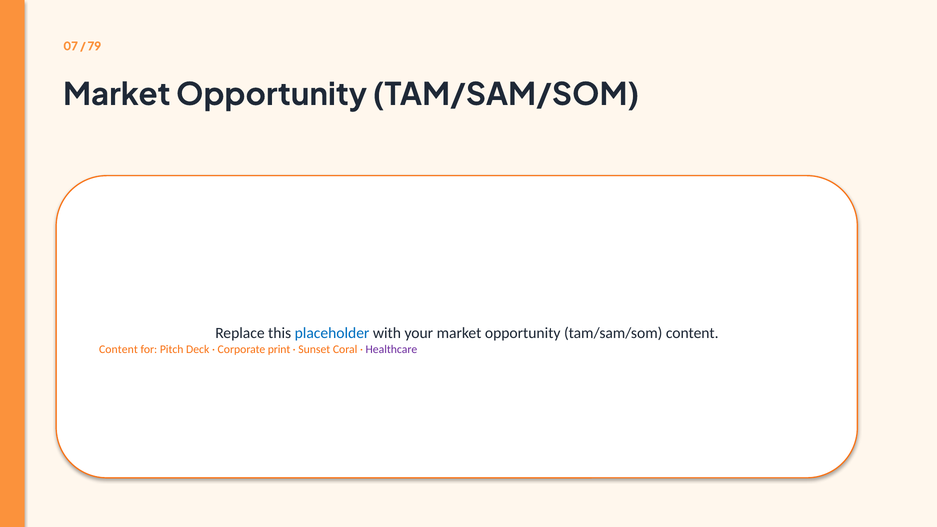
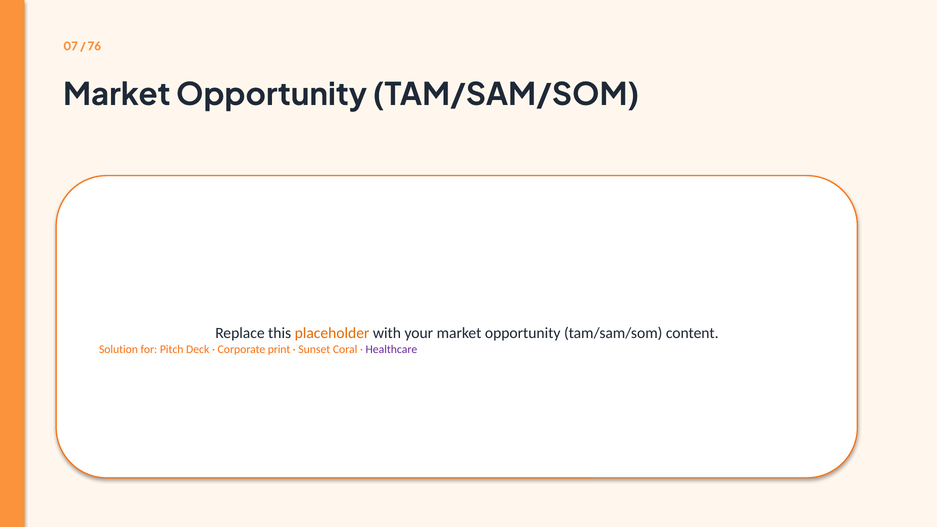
79: 79 -> 76
placeholder colour: blue -> orange
Content at (118, 349): Content -> Solution
